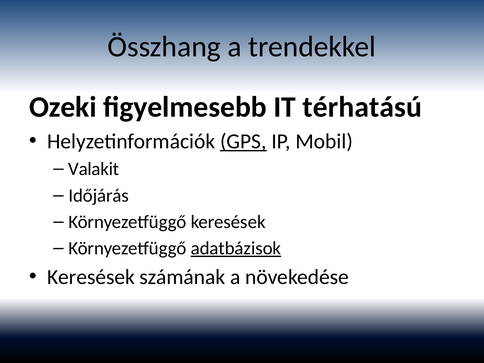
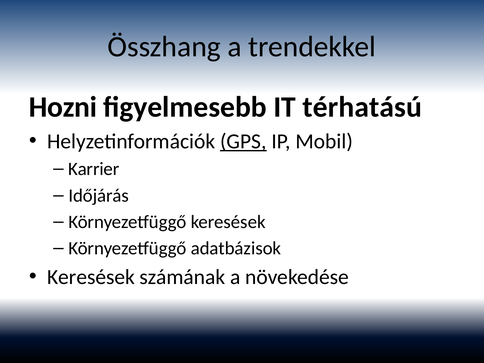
Ozeki: Ozeki -> Hozni
Valakit: Valakit -> Karrier
adatbázisok underline: present -> none
